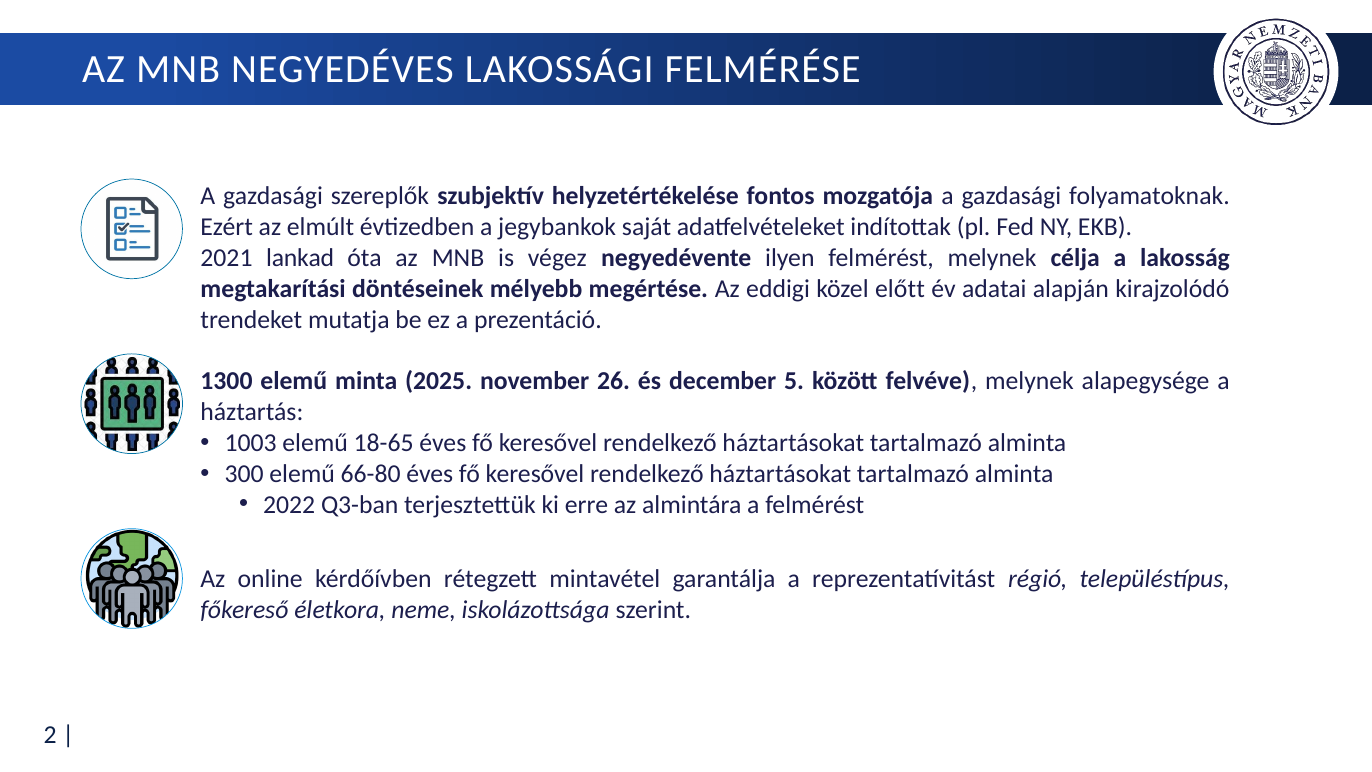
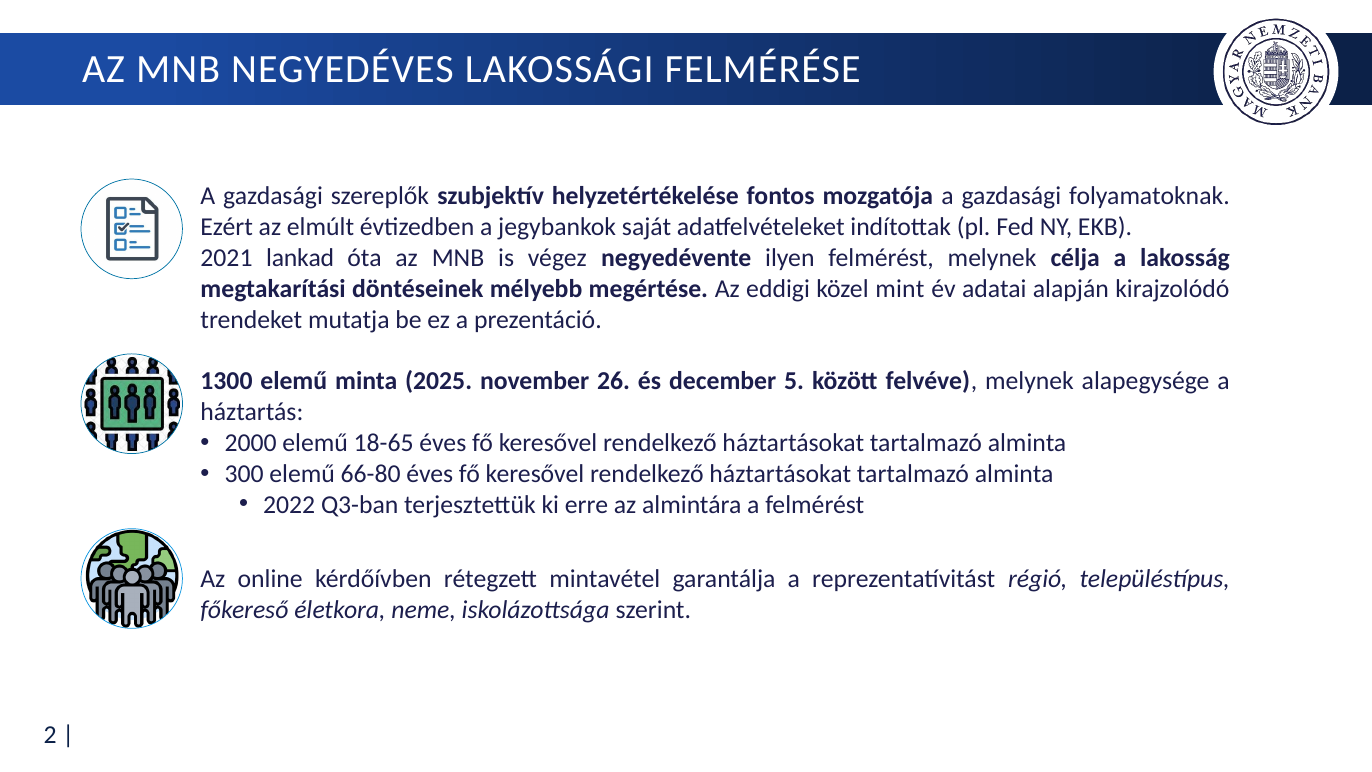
előtt: előtt -> mint
1003: 1003 -> 2000
